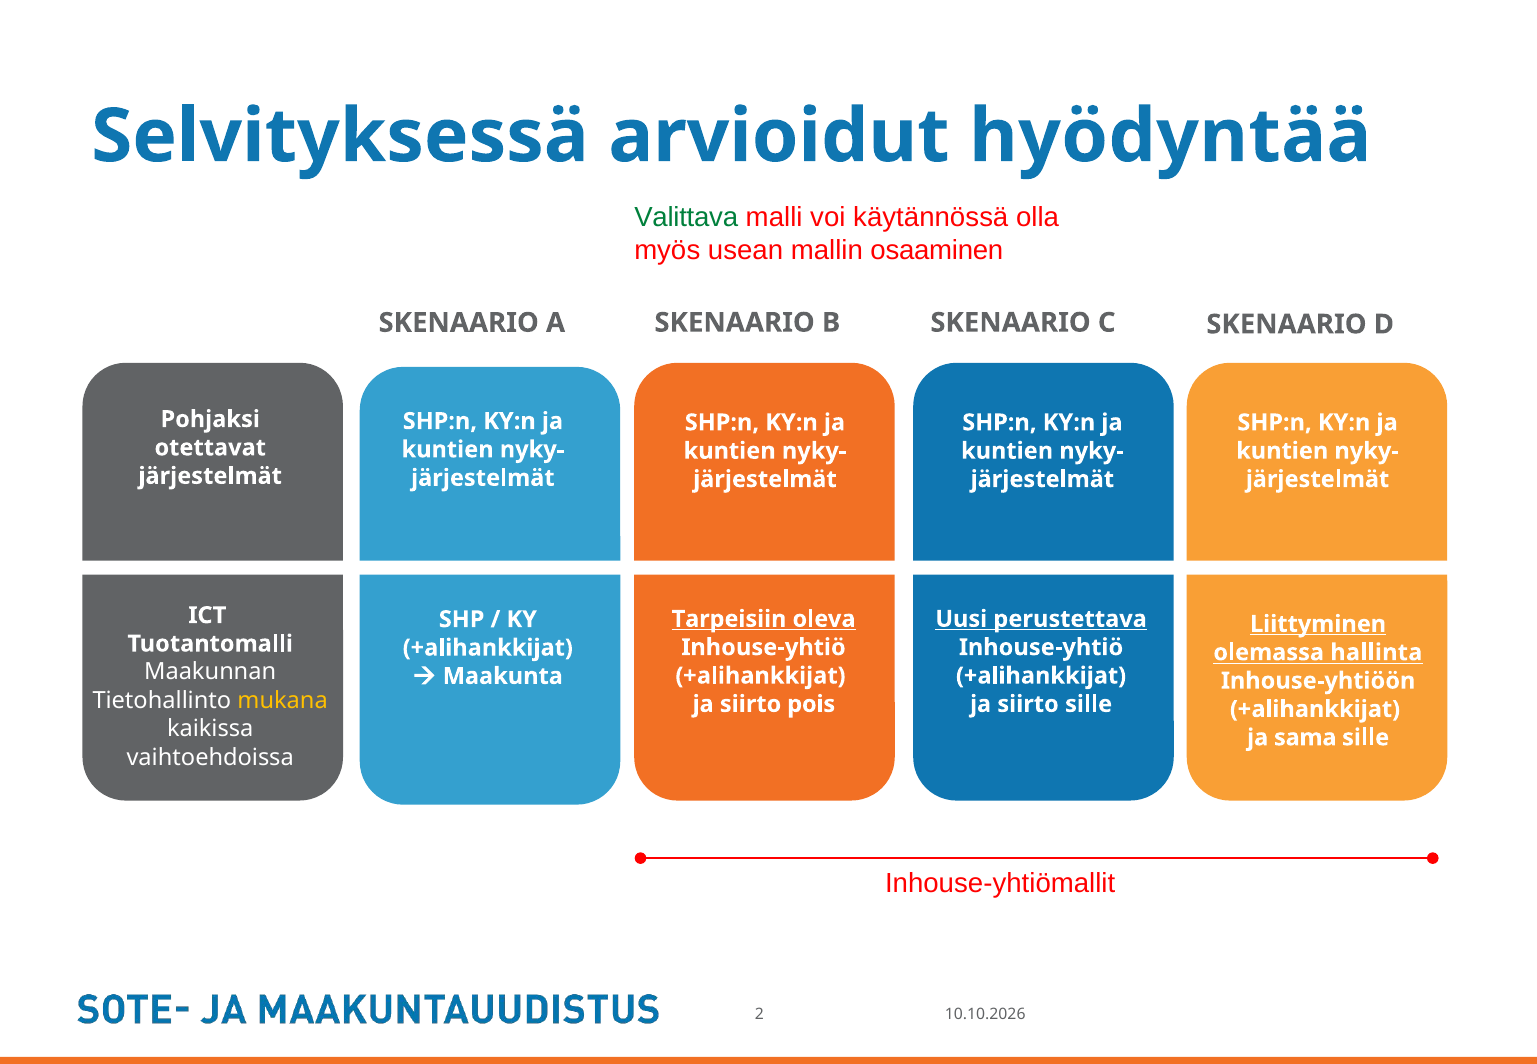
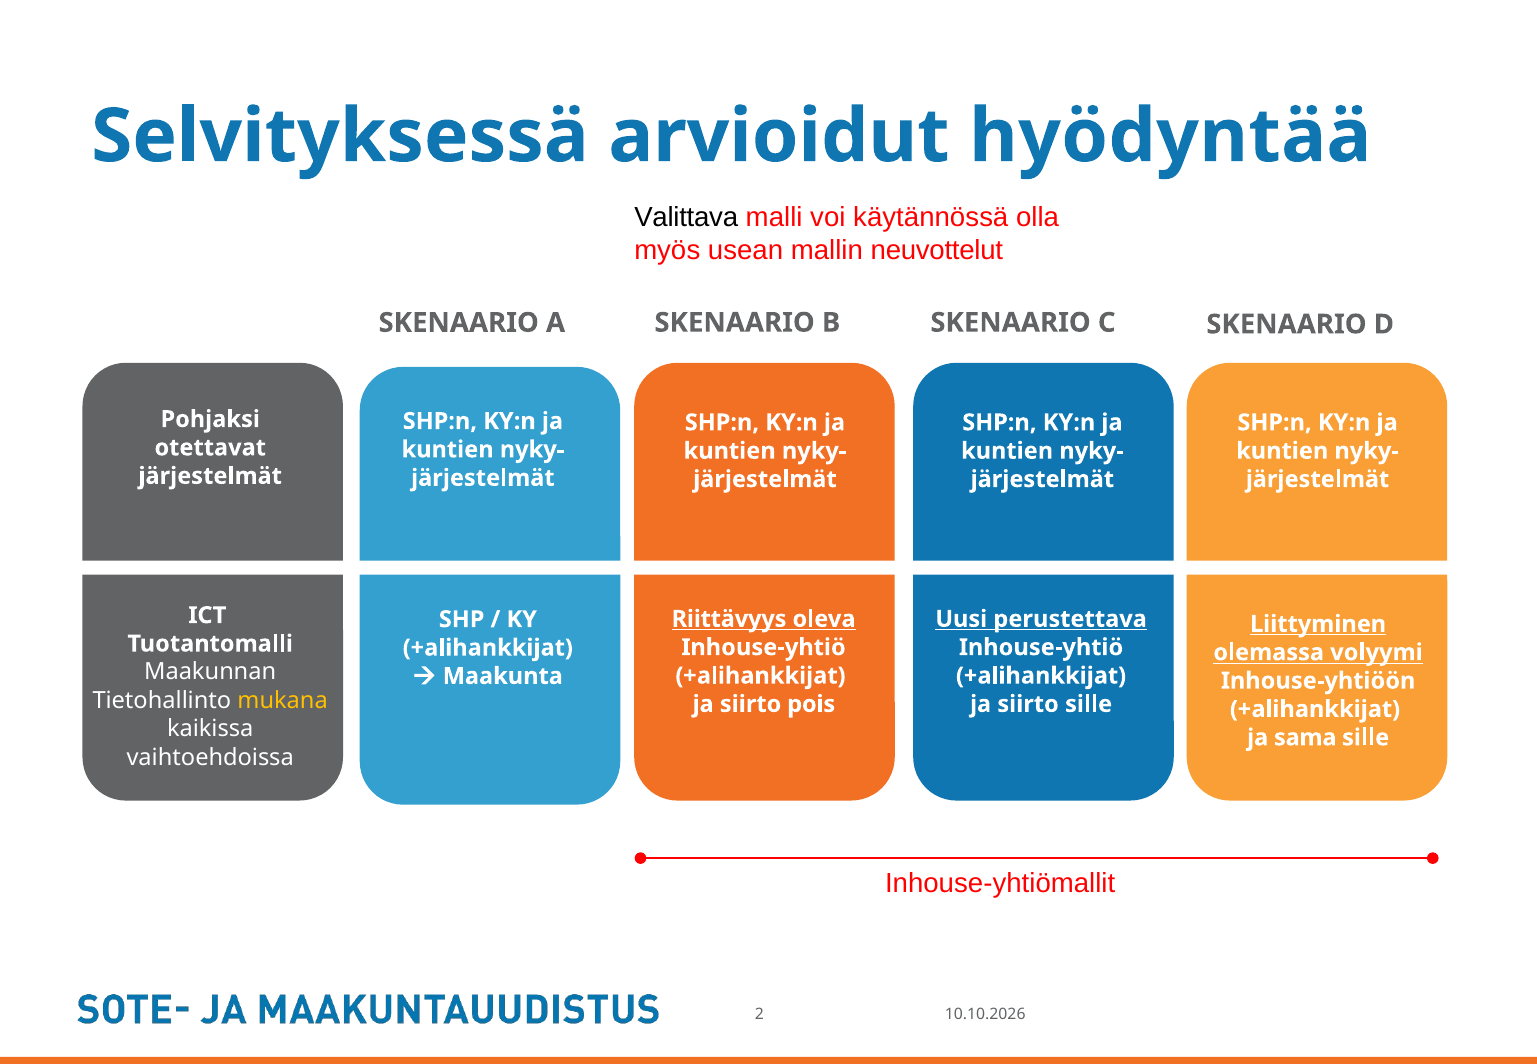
Valittava colour: green -> black
osaaminen: osaaminen -> neuvottelut
Tarpeisiin: Tarpeisiin -> Riittävyys
hallinta: hallinta -> volyymi
